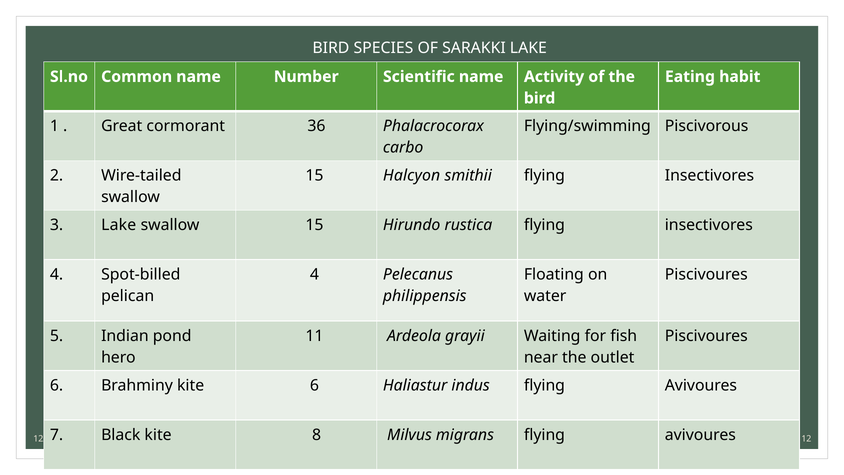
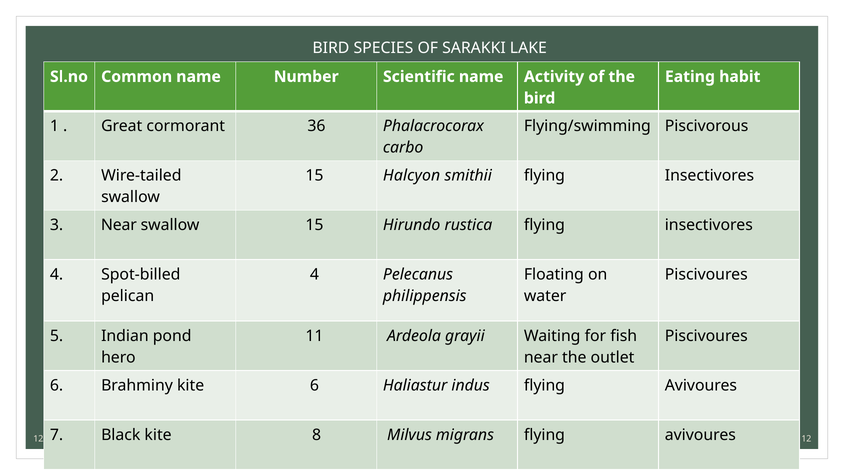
3 Lake: Lake -> Near
